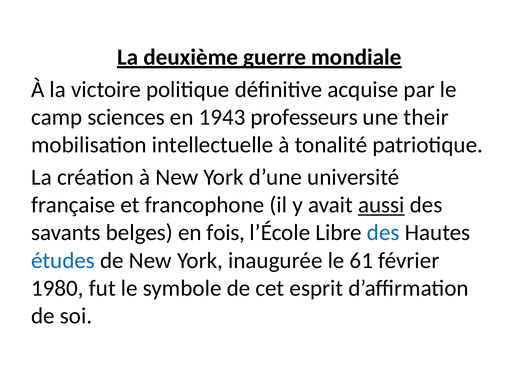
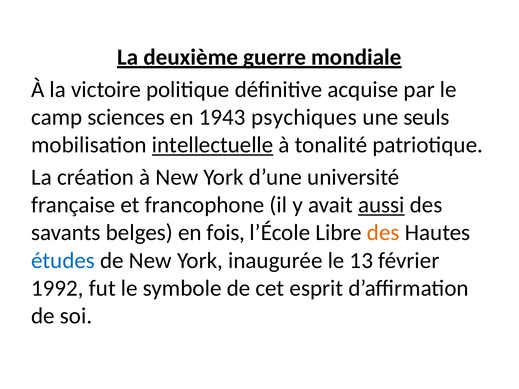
professeurs: professeurs -> psychiques
their: their -> seuls
intellectuelle underline: none -> present
des at (383, 233) colour: blue -> orange
61: 61 -> 13
1980: 1980 -> 1992
